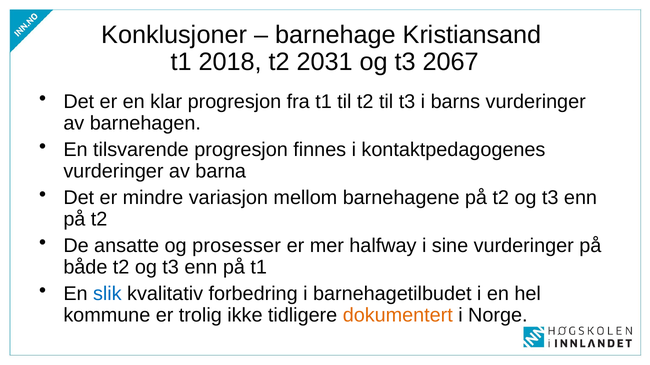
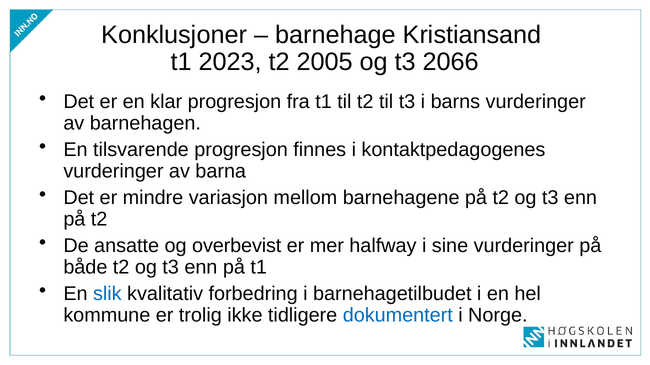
2018: 2018 -> 2023
2031: 2031 -> 2005
2067: 2067 -> 2066
prosesser: prosesser -> overbevist
dokumentert colour: orange -> blue
